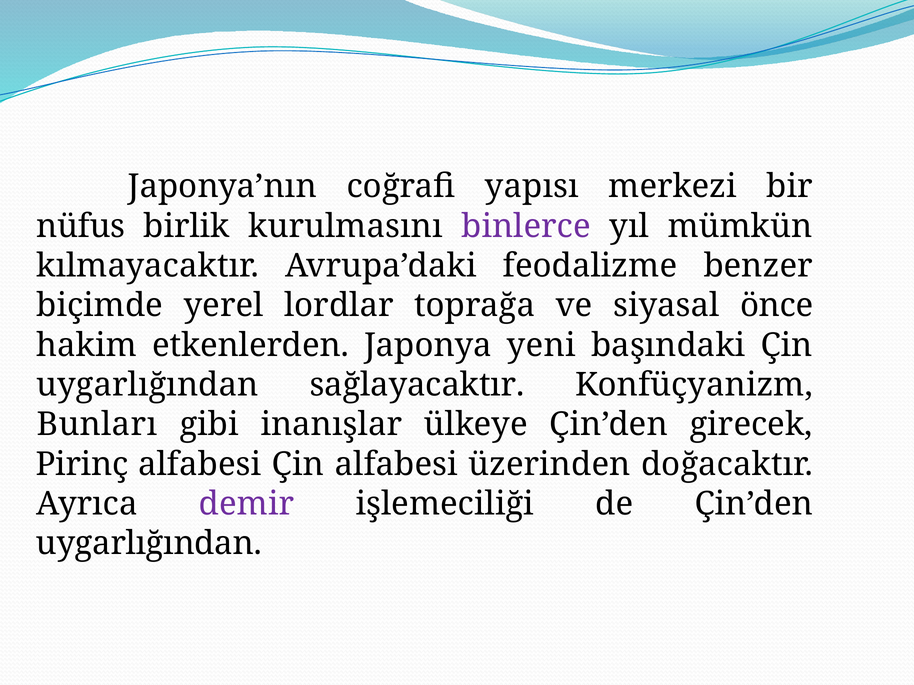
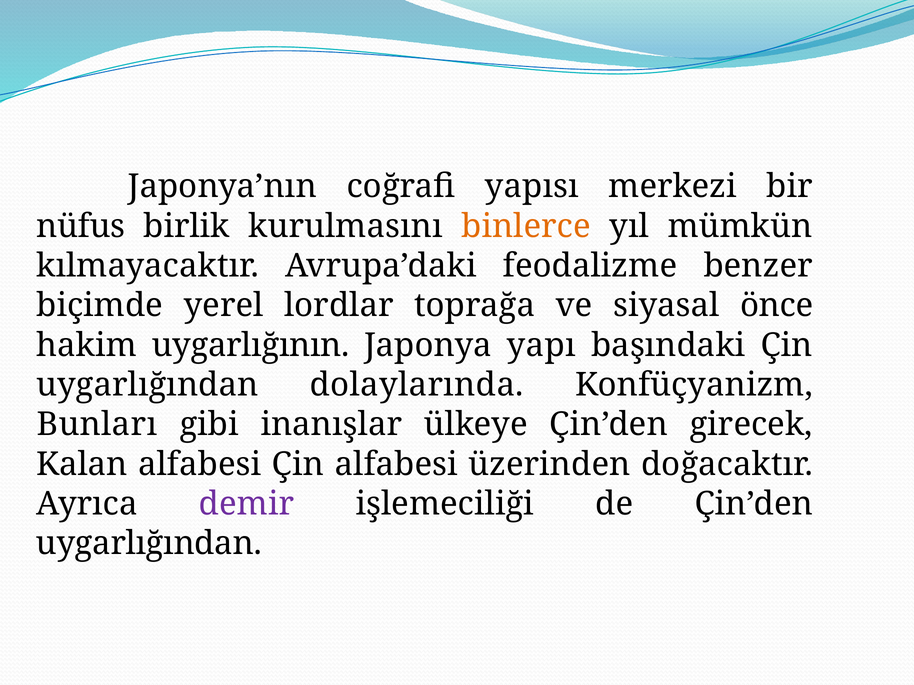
binlerce colour: purple -> orange
etkenlerden: etkenlerden -> uygarlığının
yeni: yeni -> yapı
sağlayacaktır: sağlayacaktır -> dolaylarında
Pirinç: Pirinç -> Kalan
